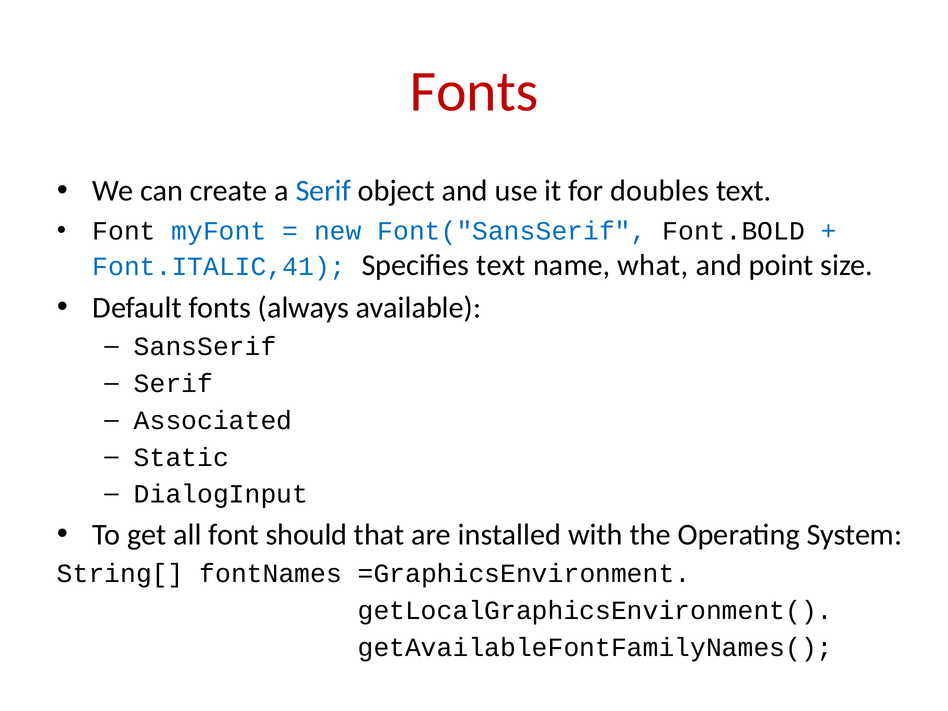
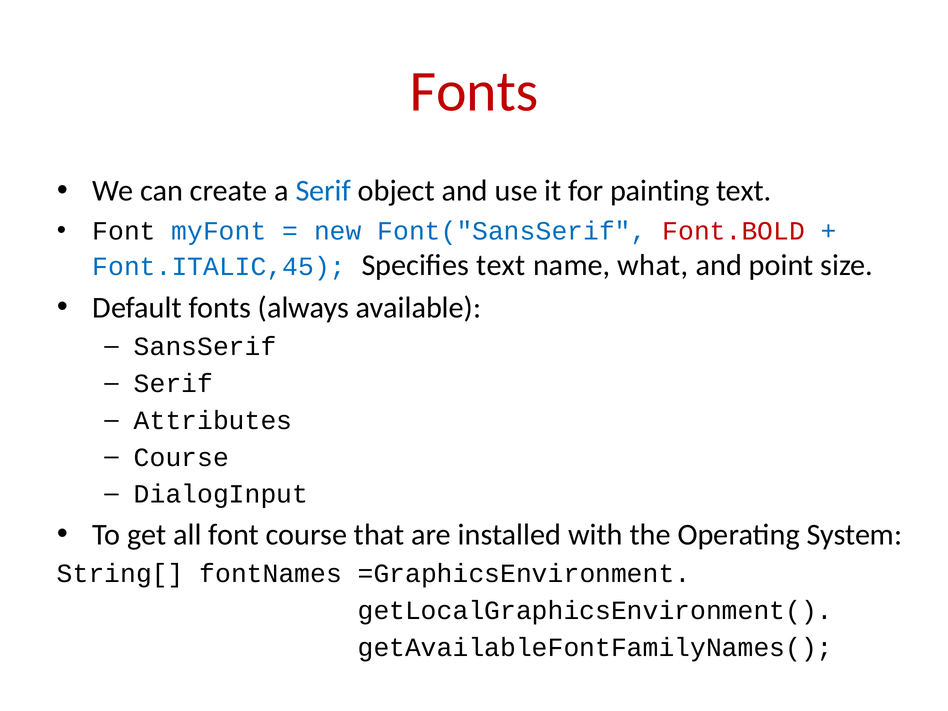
doubles: doubles -> painting
Font.BOLD colour: black -> red
Font.ITALIC,41: Font.ITALIC,41 -> Font.ITALIC,45
Associated: Associated -> Attributes
Static at (181, 457): Static -> Course
font should: should -> course
